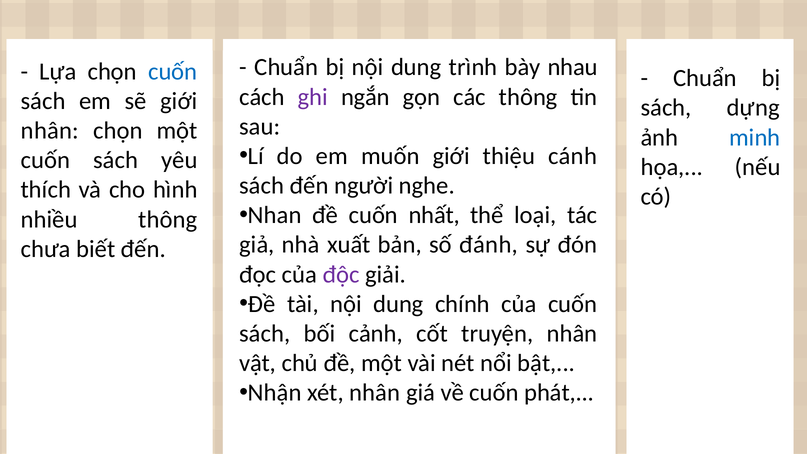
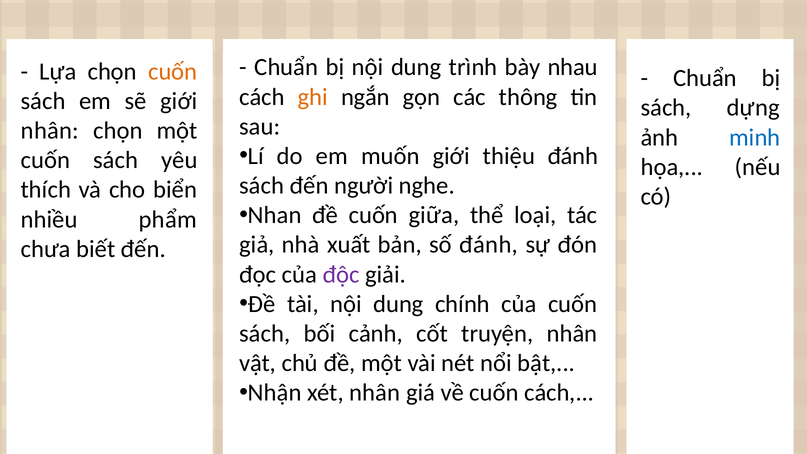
cuốn at (173, 72) colour: blue -> orange
ghi colour: purple -> orange
thiệu cánh: cánh -> đánh
hình: hình -> biển
nhất: nhất -> giữa
nhiều thông: thông -> phẩm
cuốn phát: phát -> cách
